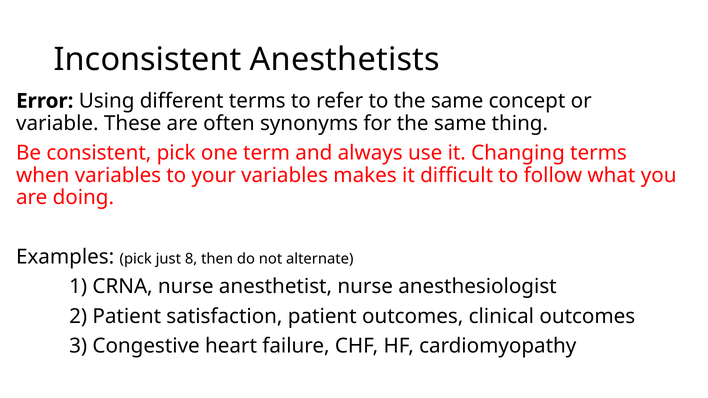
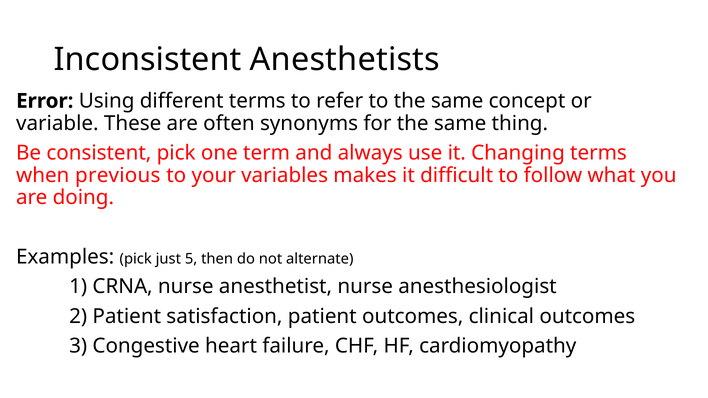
when variables: variables -> previous
8: 8 -> 5
